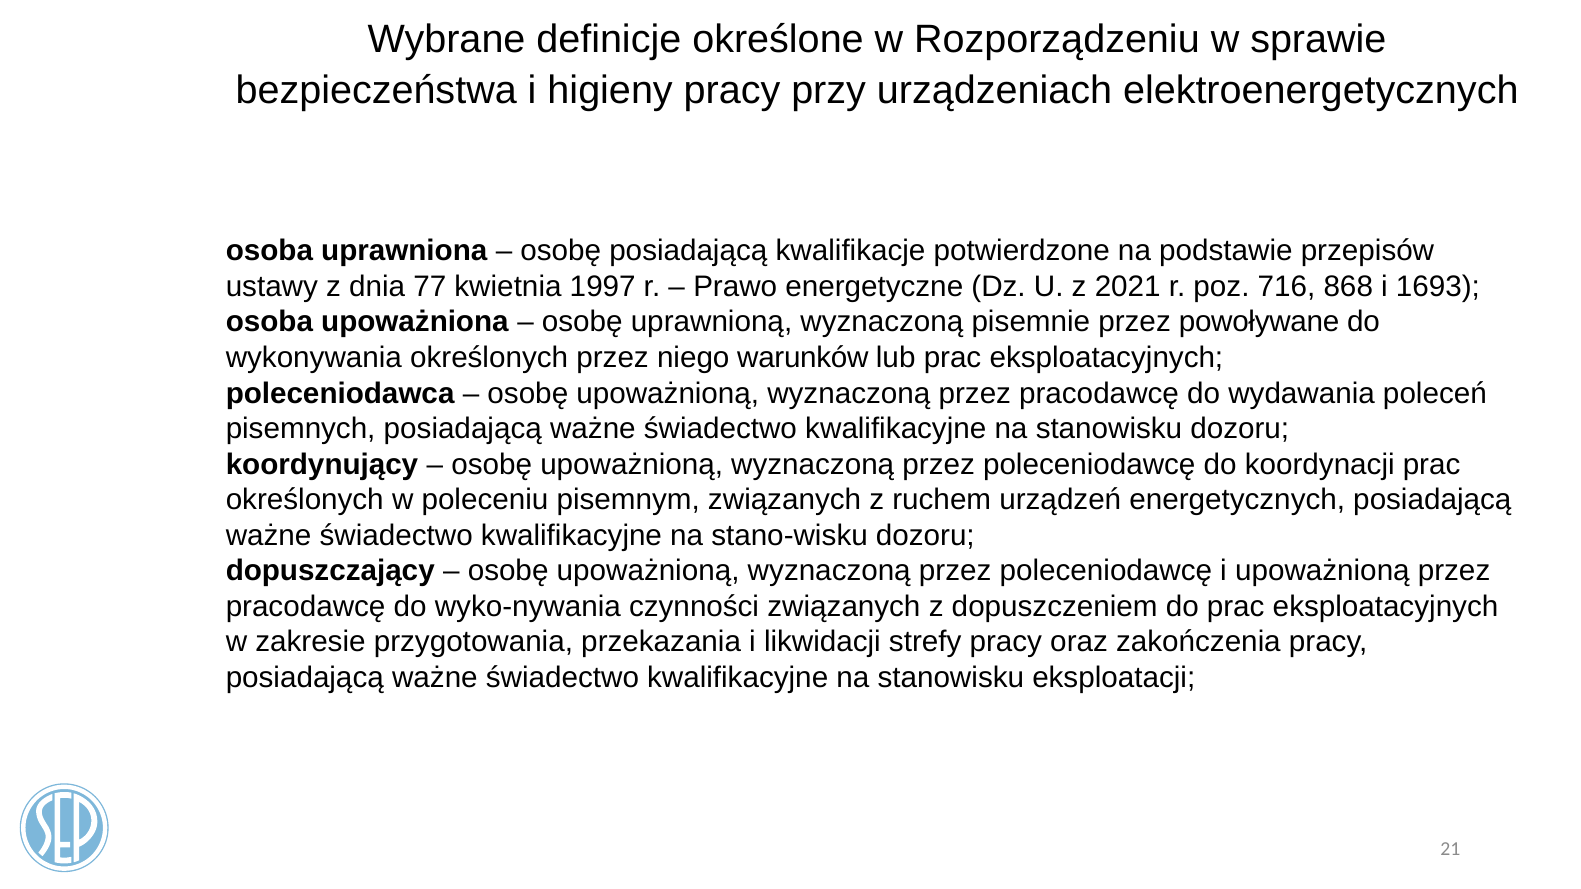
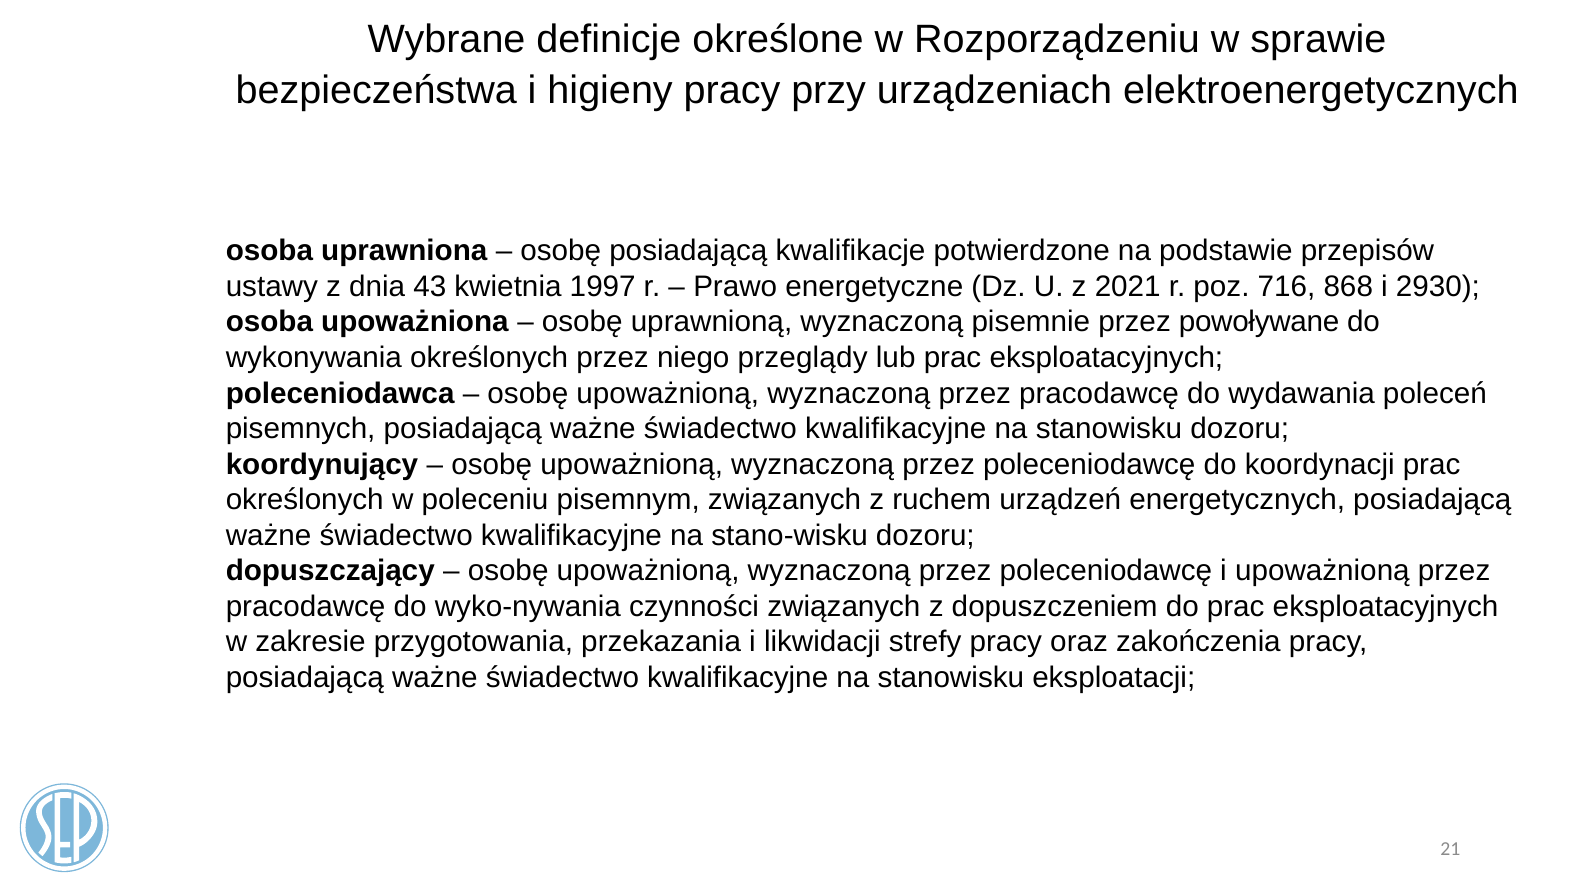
77: 77 -> 43
1693: 1693 -> 2930
warunków: warunków -> przeglądy
